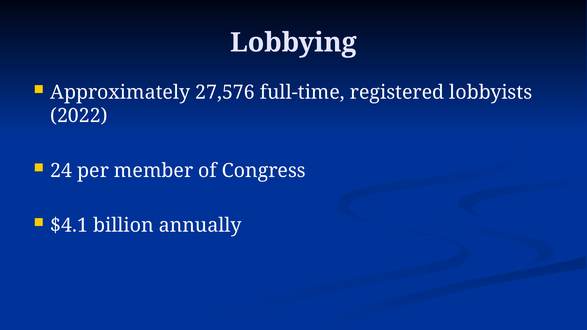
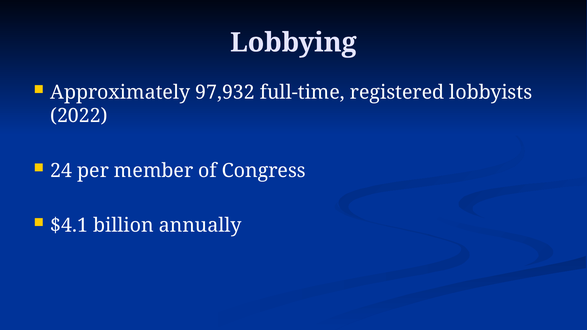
27,576: 27,576 -> 97,932
